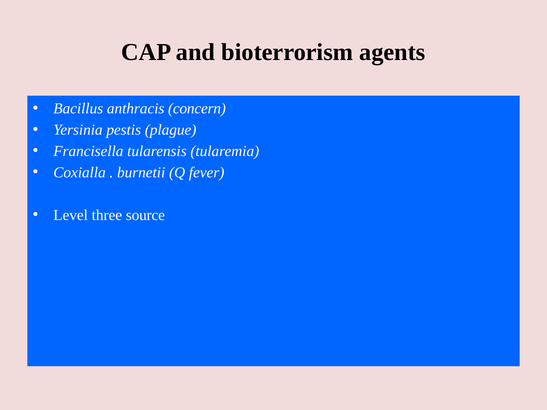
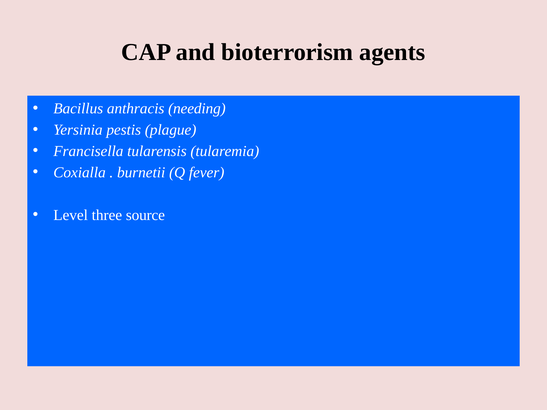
concern: concern -> needing
